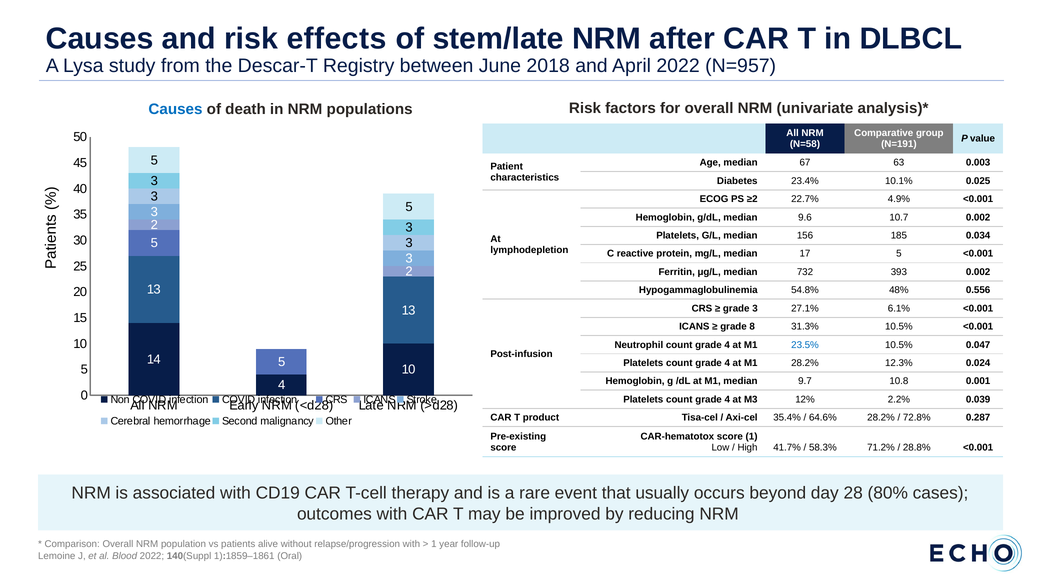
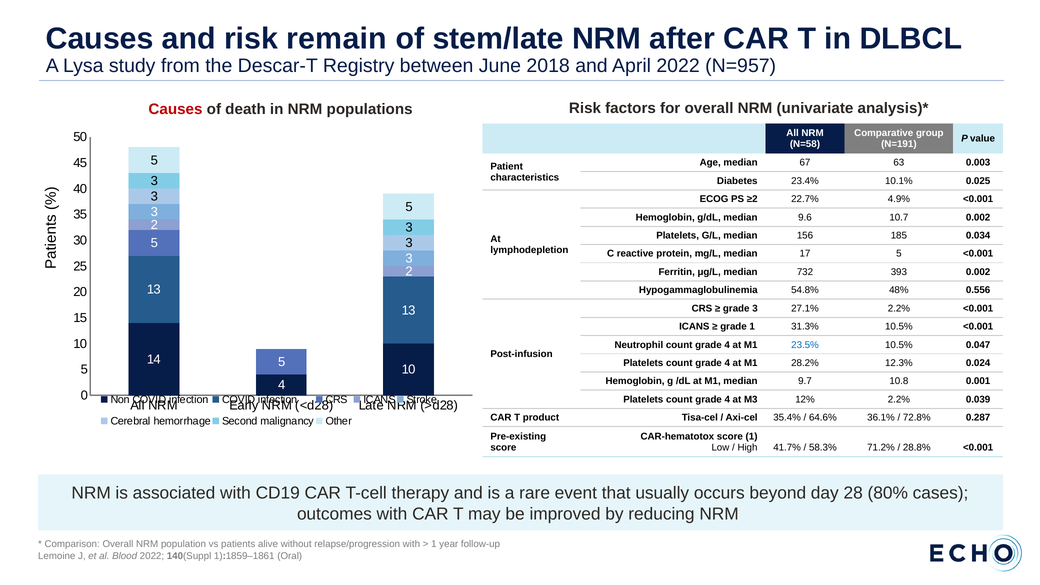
effects: effects -> remain
Causes at (175, 109) colour: blue -> red
27.1% 6.1%: 6.1% -> 2.2%
grade 8: 8 -> 1
64.6% 28.2%: 28.2% -> 36.1%
